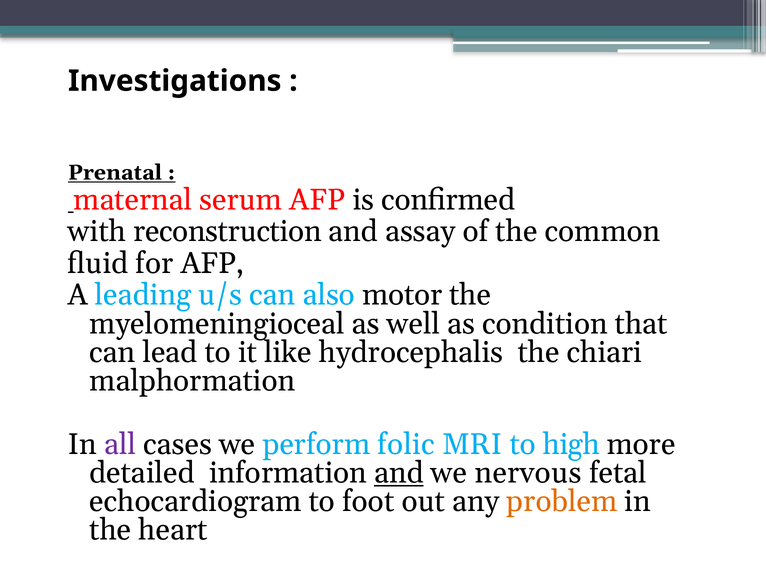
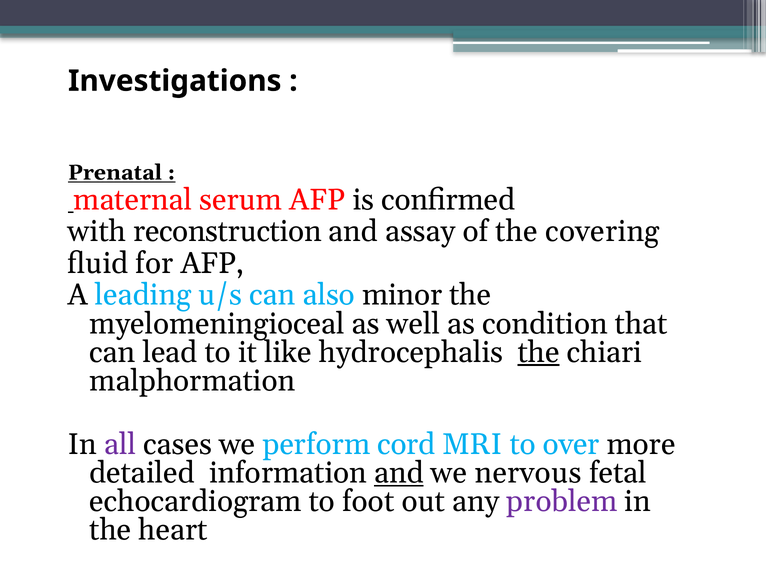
common: common -> covering
motor: motor -> minor
the at (539, 352) underline: none -> present
folic: folic -> cord
high: high -> over
problem colour: orange -> purple
